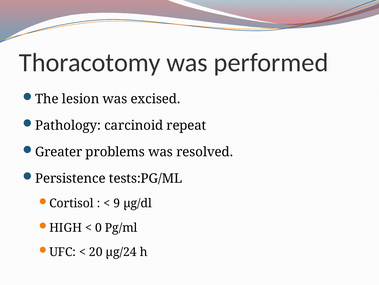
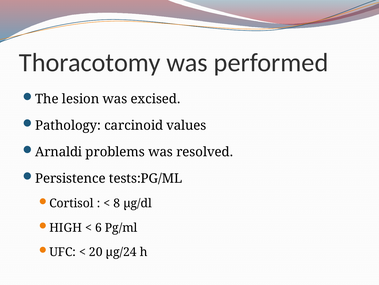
repeat: repeat -> values
Greater: Greater -> Arnaldi
9: 9 -> 8
0: 0 -> 6
